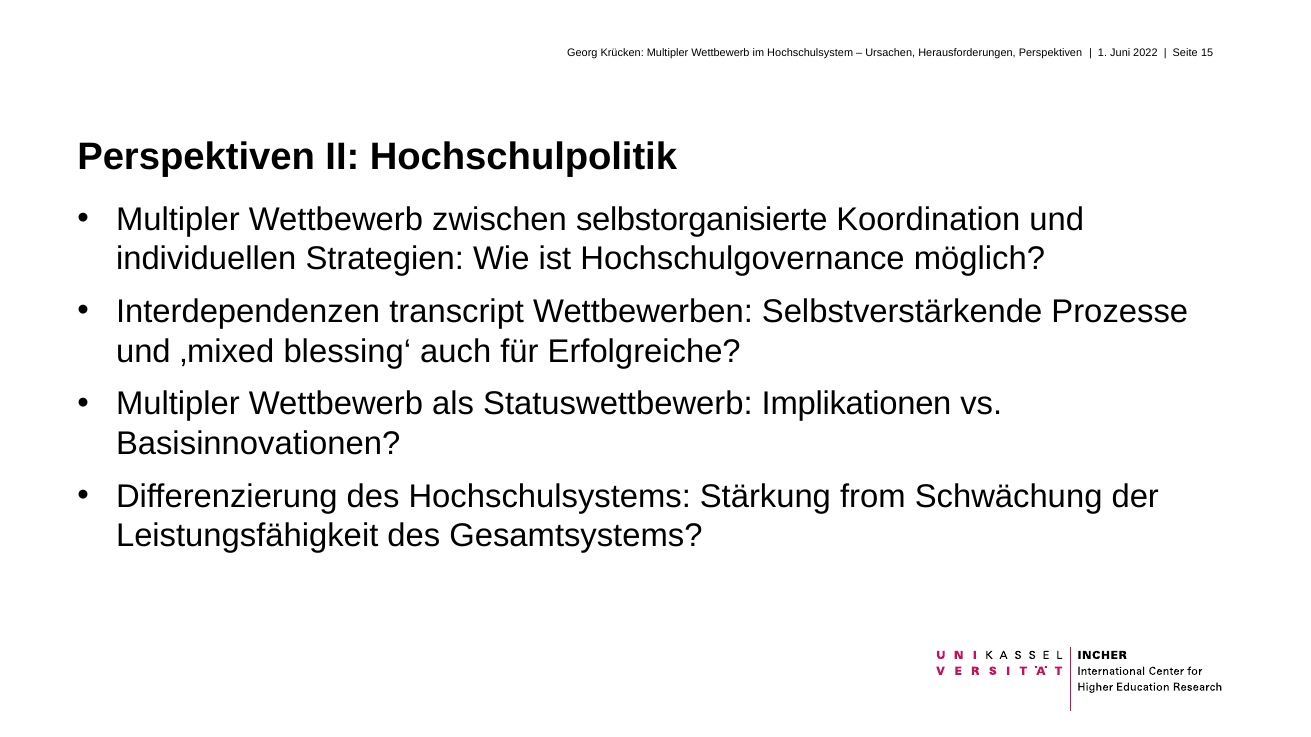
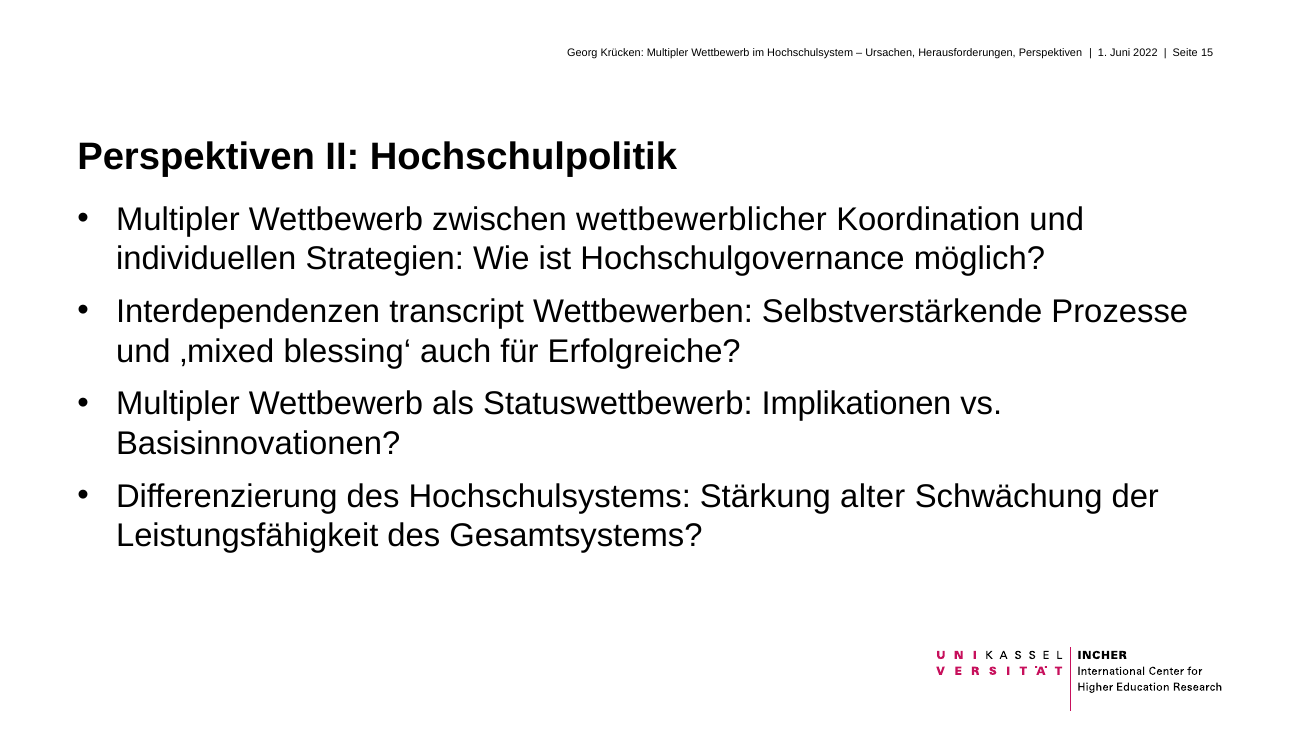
selbstorganisierte: selbstorganisierte -> wettbewerblicher
from: from -> alter
